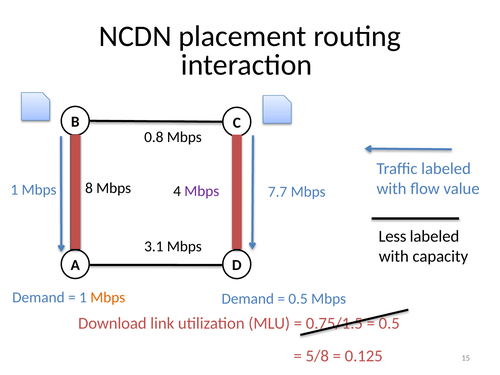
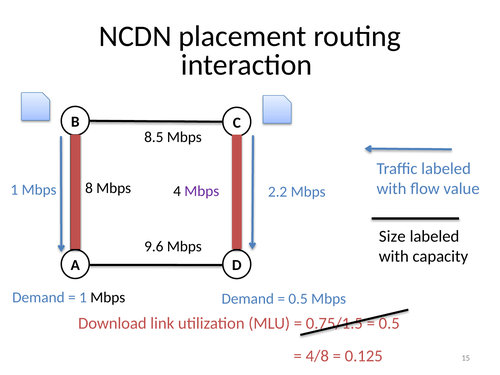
0.8: 0.8 -> 8.5
7.7: 7.7 -> 2.2
Less: Less -> Size
3.1: 3.1 -> 9.6
Mbps at (108, 297) colour: orange -> black
5/8: 5/8 -> 4/8
